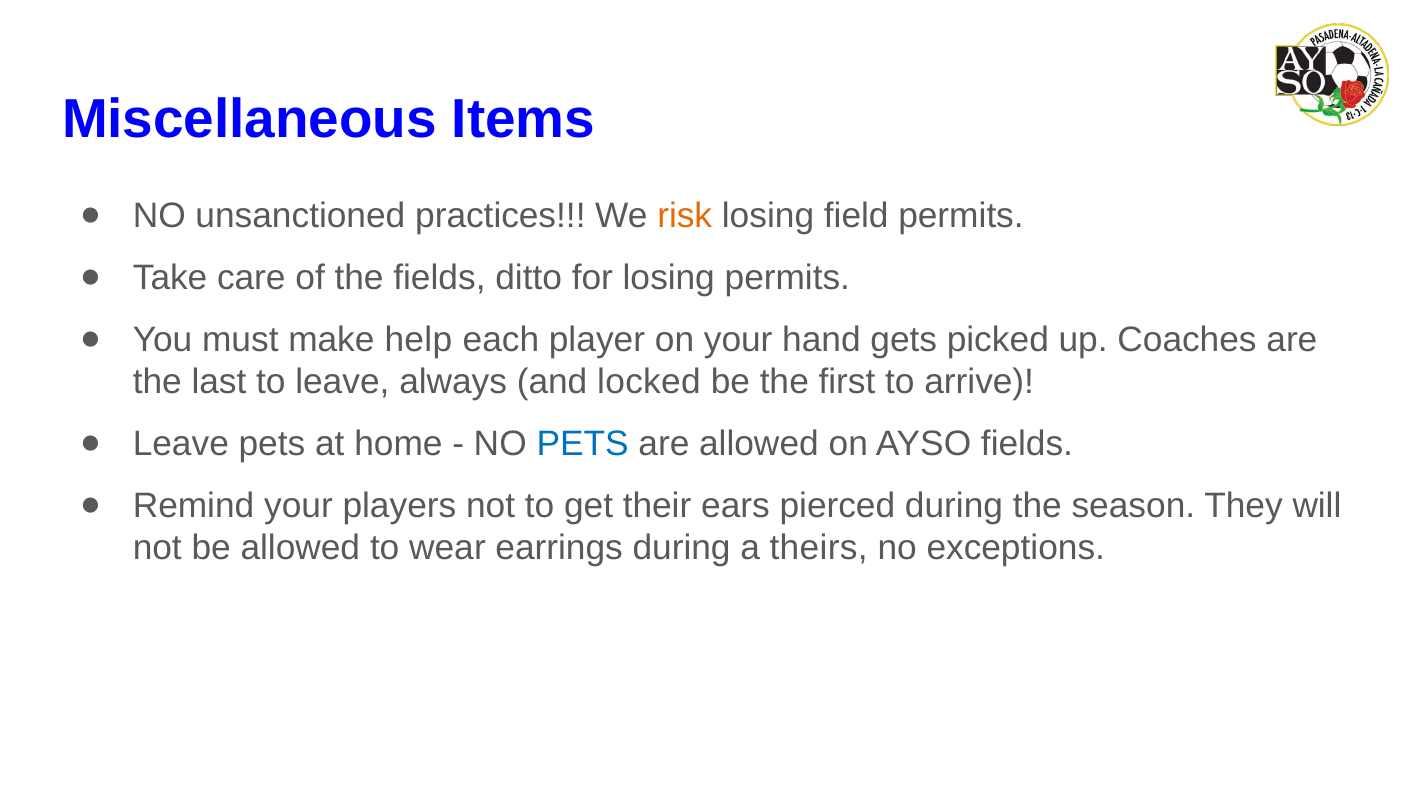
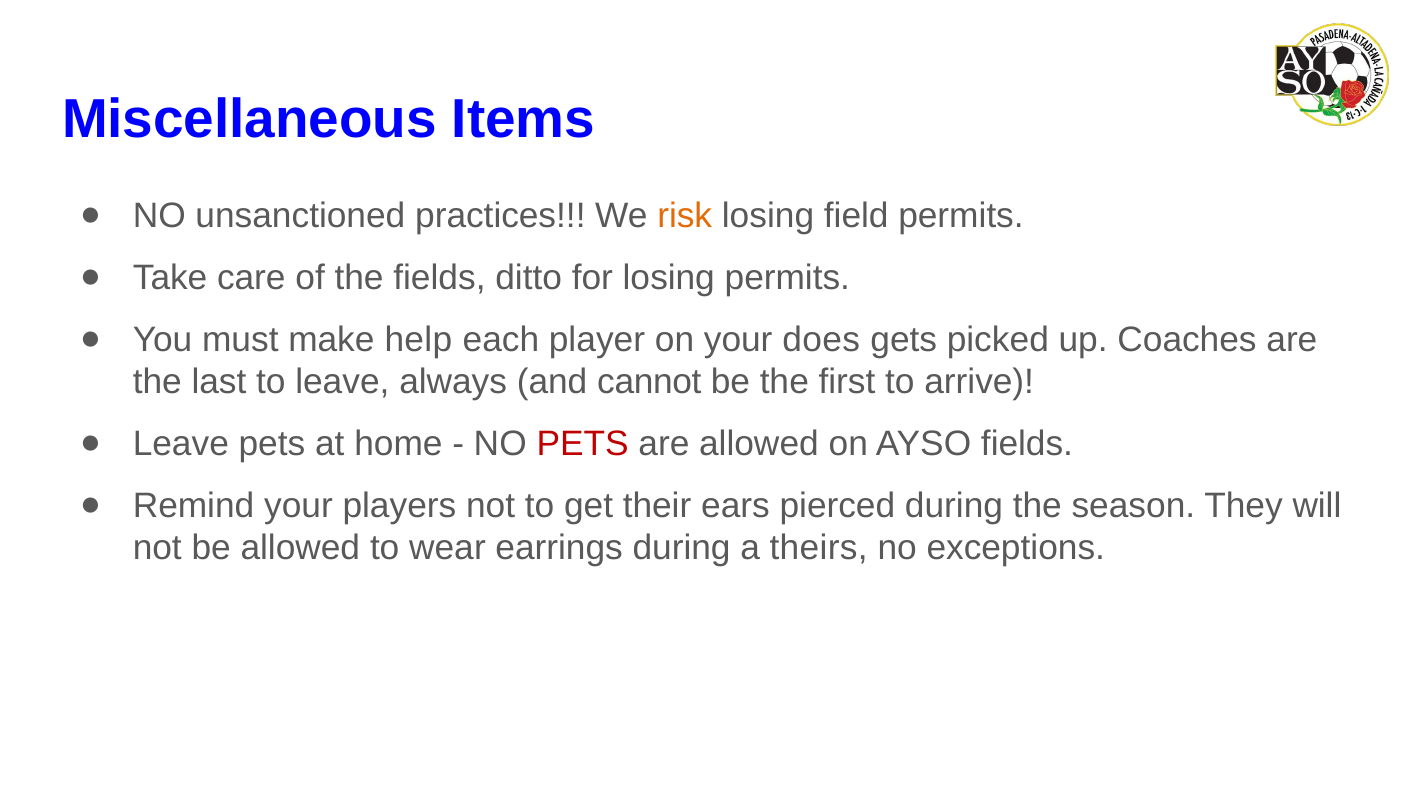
hand: hand -> does
locked: locked -> cannot
PETS at (583, 444) colour: blue -> red
